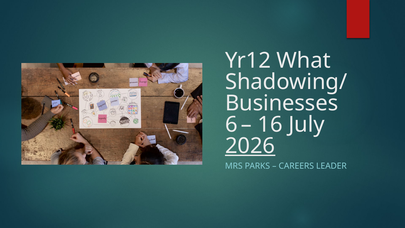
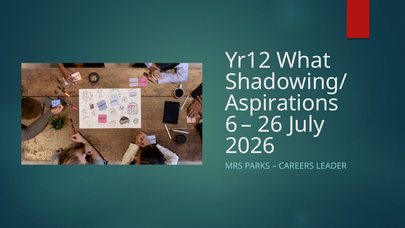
Businesses: Businesses -> Aspirations
16: 16 -> 26
2026 underline: present -> none
